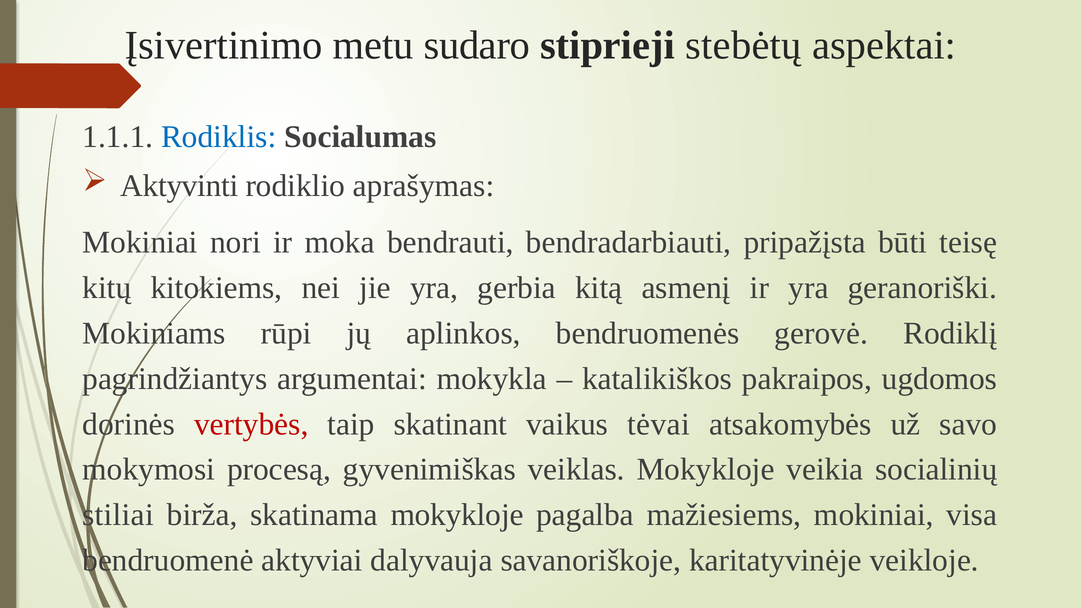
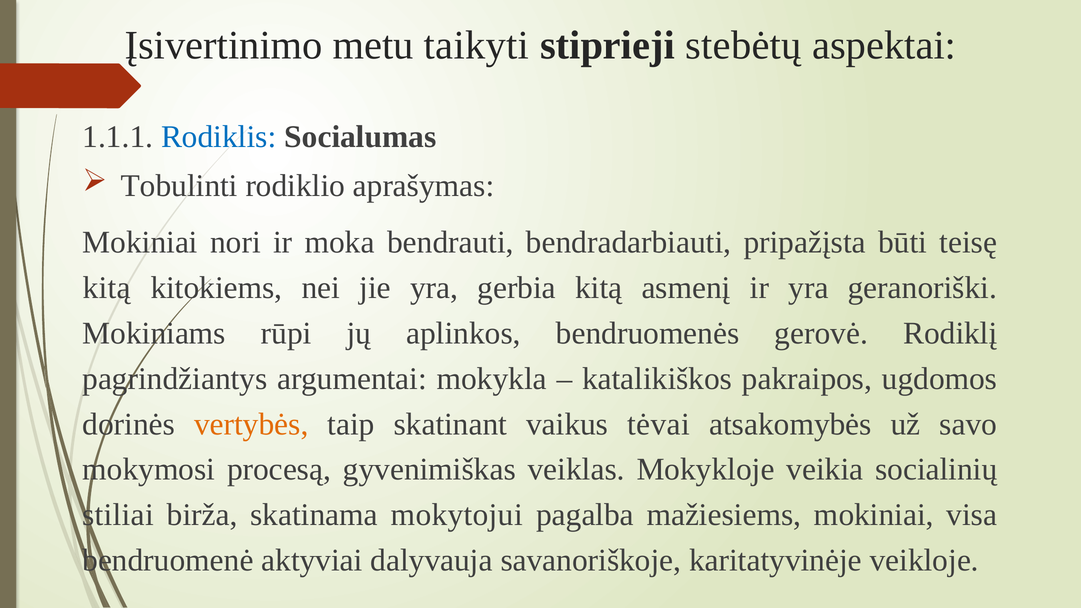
sudaro: sudaro -> taikyti
Aktyvinti: Aktyvinti -> Tobulinti
kitų at (107, 288): kitų -> kitą
vertybės colour: red -> orange
skatinama mokykloje: mokykloje -> mokytojui
